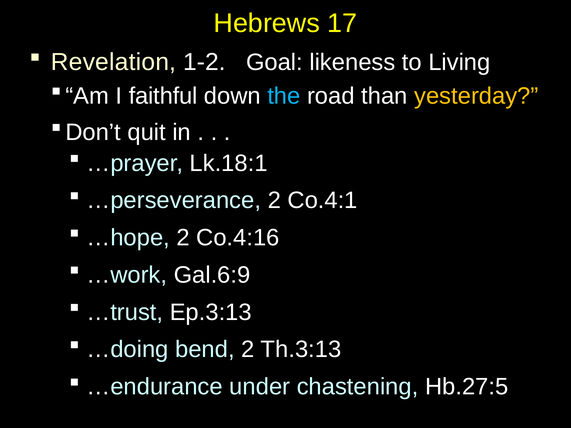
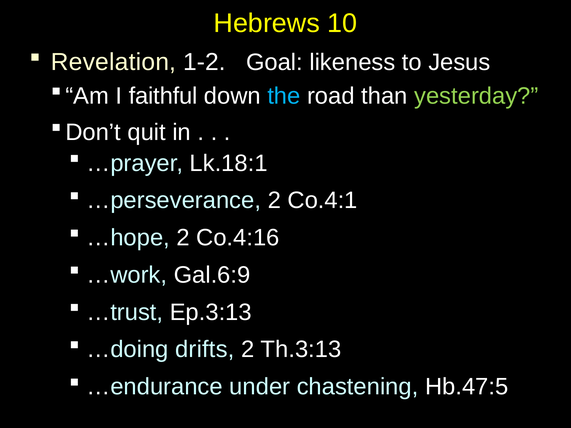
17: 17 -> 10
Living: Living -> Jesus
yesterday colour: yellow -> light green
bend: bend -> drifts
Hb.27:5: Hb.27:5 -> Hb.47:5
